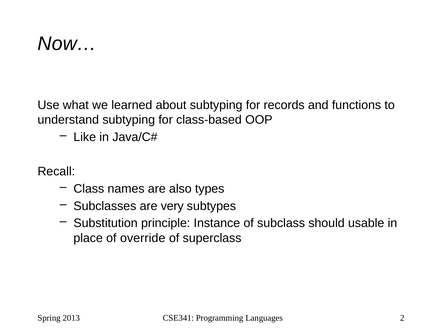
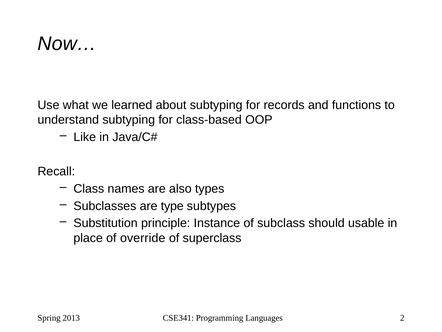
very: very -> type
